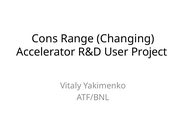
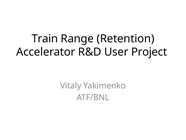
Cons: Cons -> Train
Changing: Changing -> Retention
